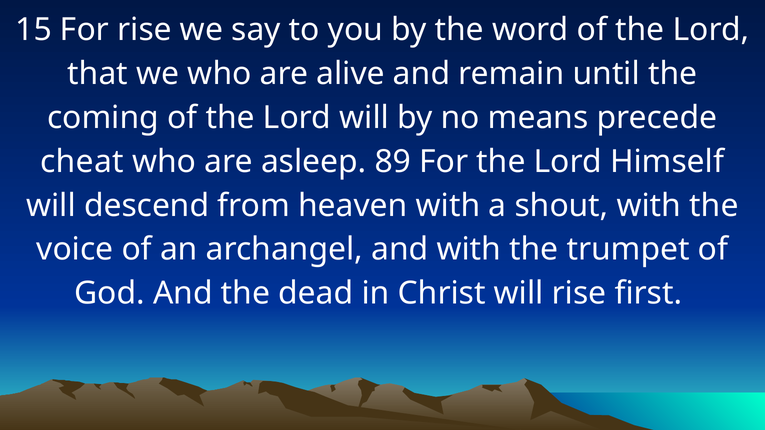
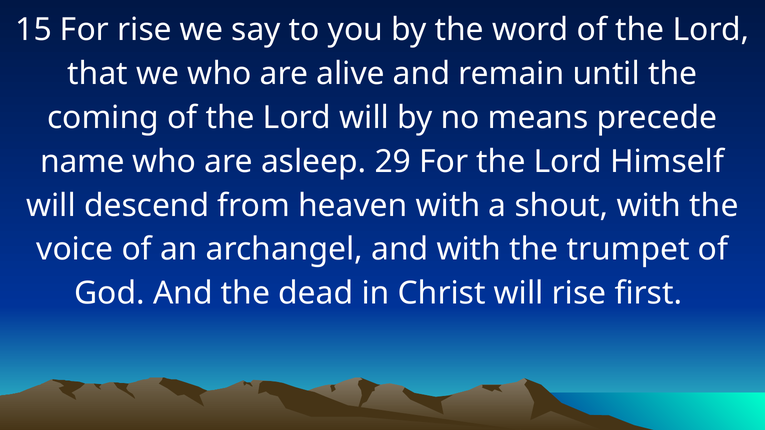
cheat: cheat -> name
89: 89 -> 29
